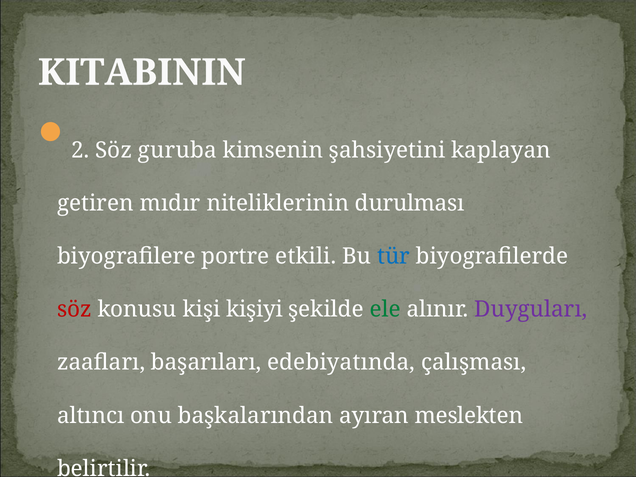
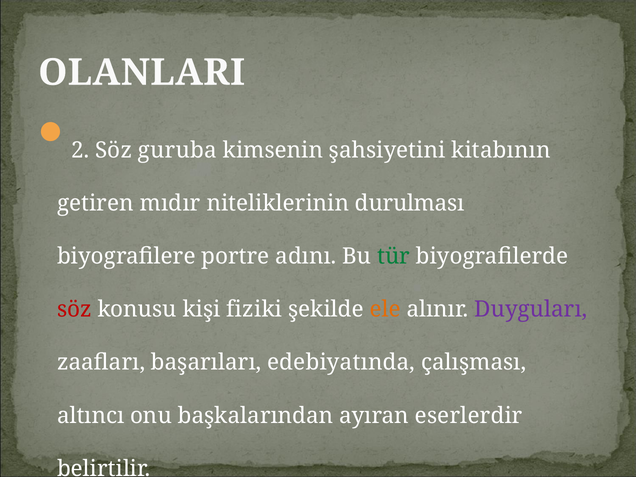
KITABININ: KITABININ -> OLANLARI
kaplayan: kaplayan -> kitabının
etkili: etkili -> adını
tür colour: blue -> green
kişiyi: kişiyi -> fiziki
ele colour: green -> orange
meslekten: meslekten -> eserlerdir
